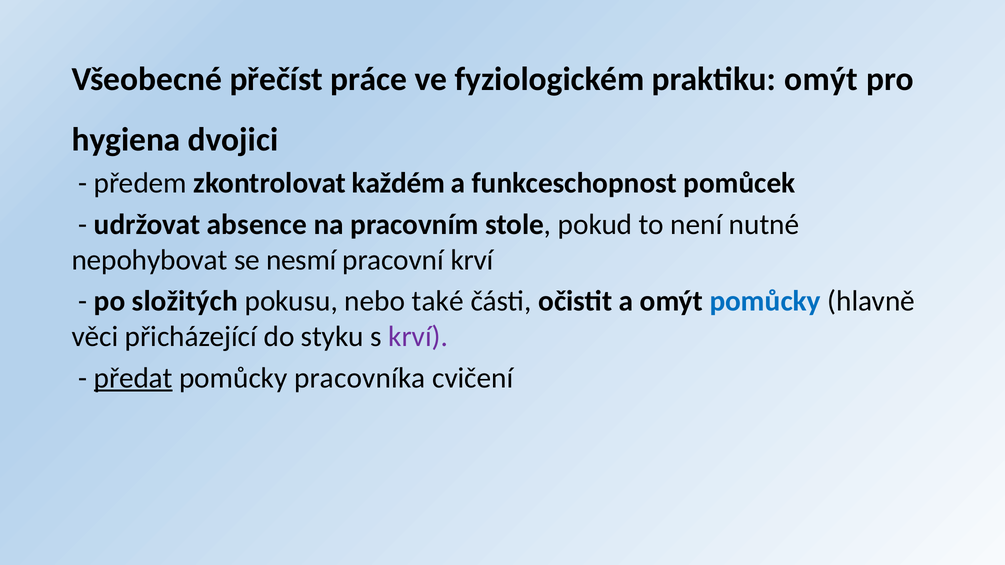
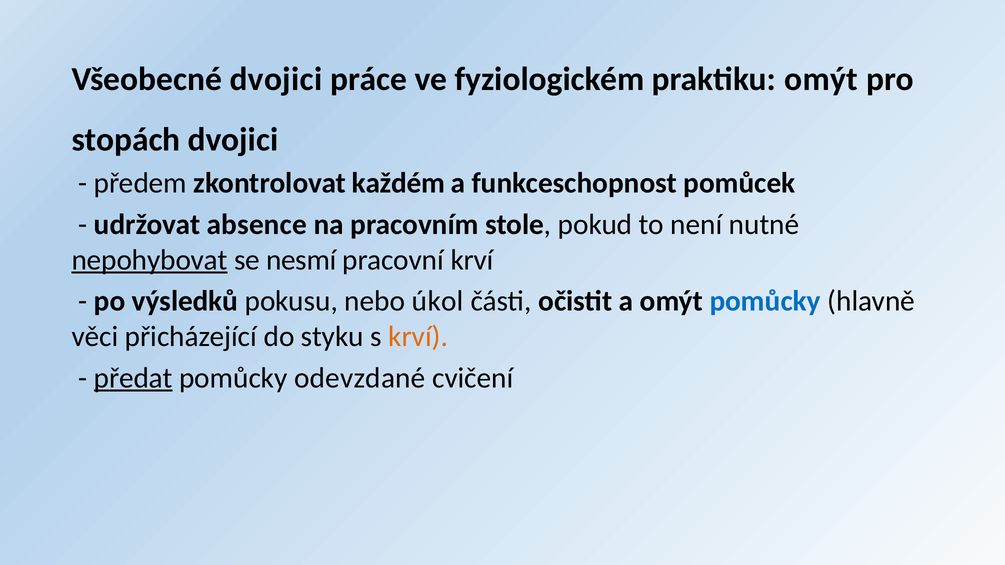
Všeobecné přečíst: přečíst -> dvojici
hygiena: hygiena -> stopách
nepohybovat underline: none -> present
složitých: složitých -> výsledků
také: také -> úkol
krví at (418, 337) colour: purple -> orange
pracovníka: pracovníka -> odevzdané
